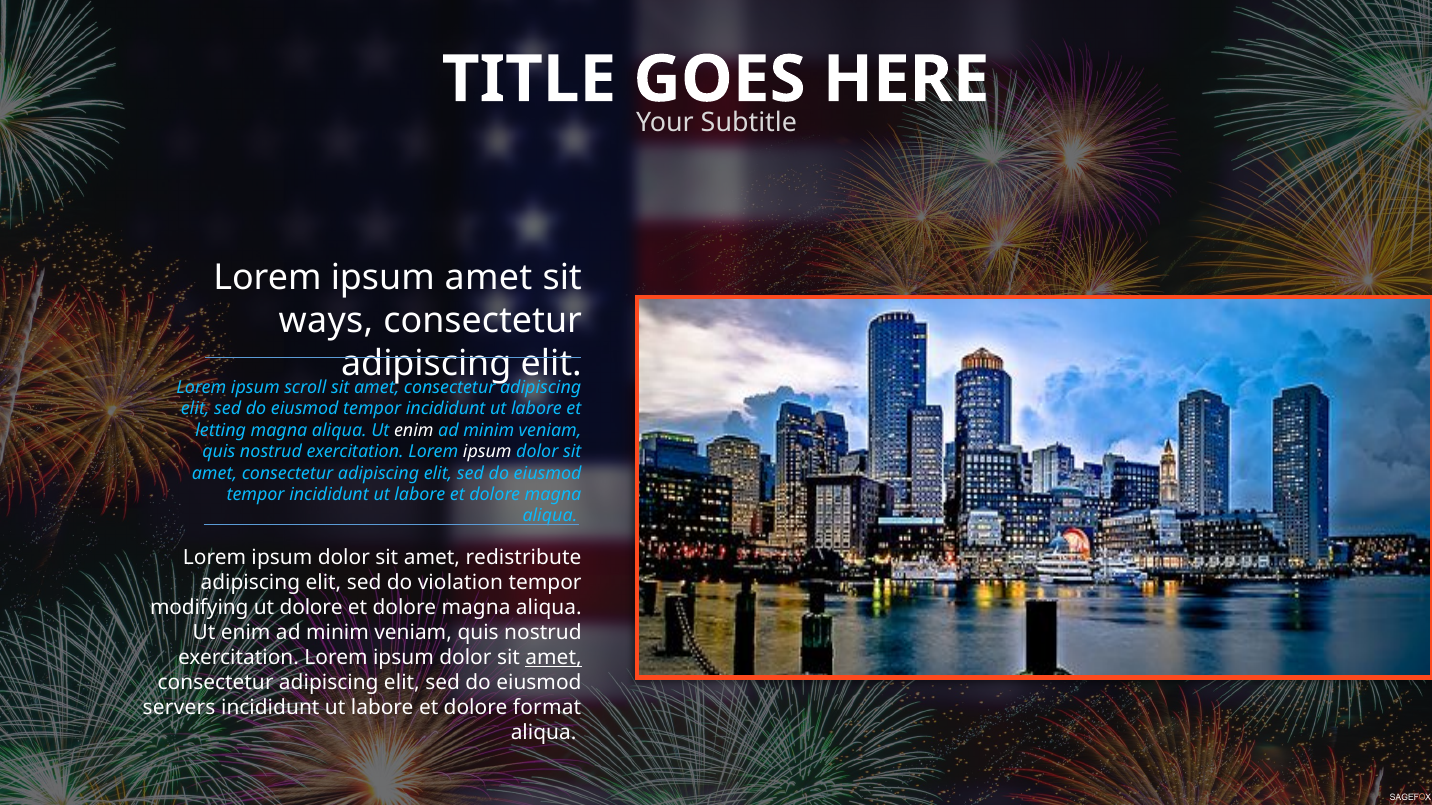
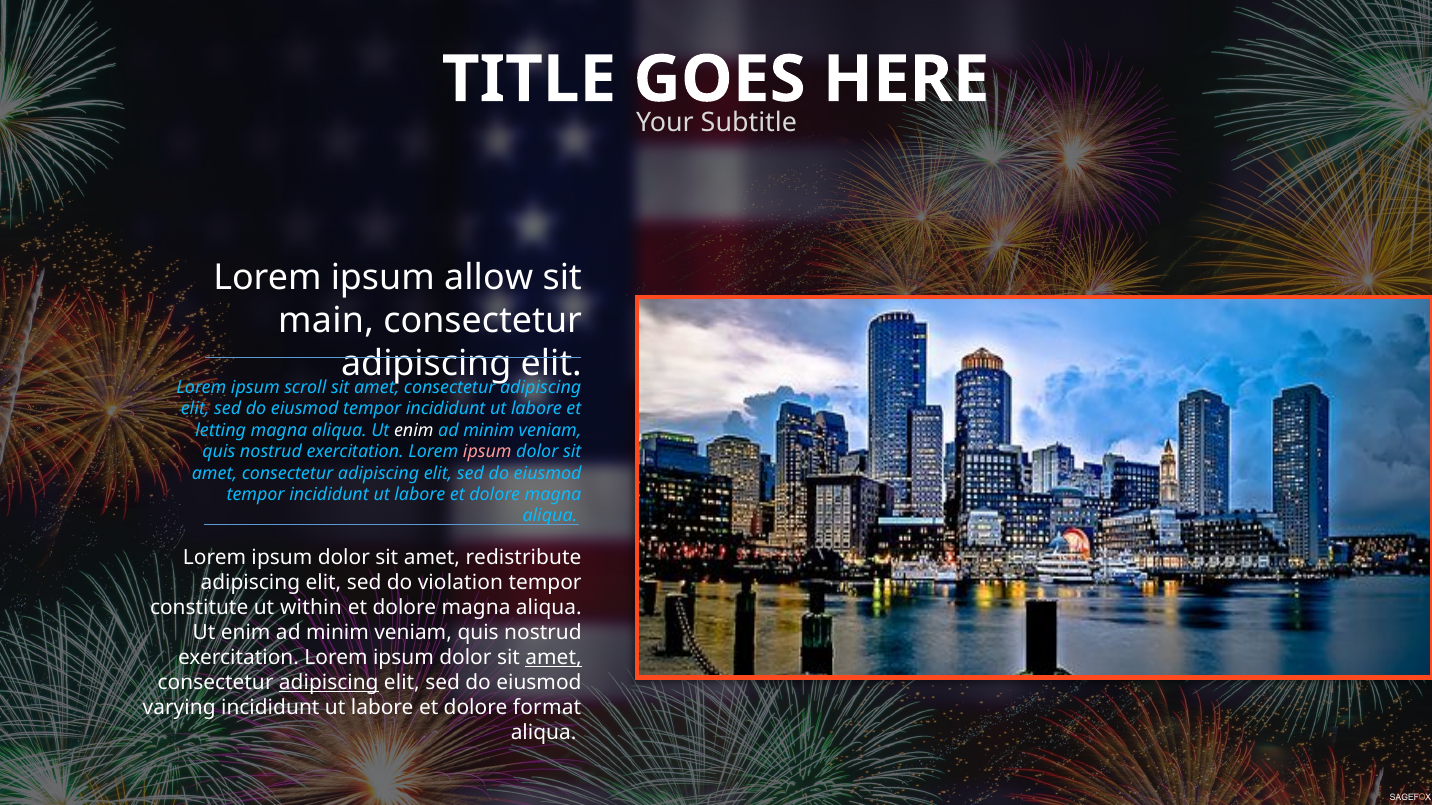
ipsum amet: amet -> allow
ways: ways -> main
ipsum at (487, 452) colour: white -> pink
modifying: modifying -> constitute
ut dolore: dolore -> within
adipiscing at (329, 683) underline: none -> present
servers: servers -> varying
